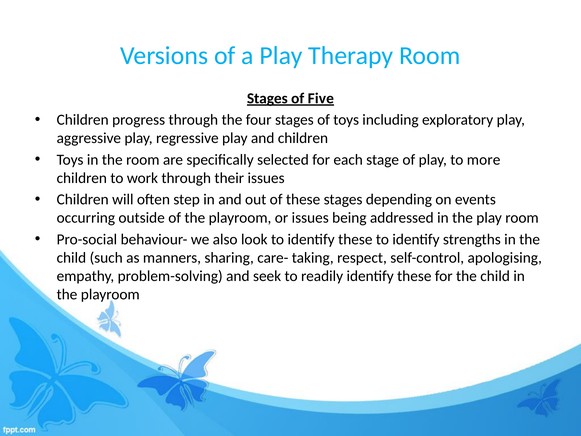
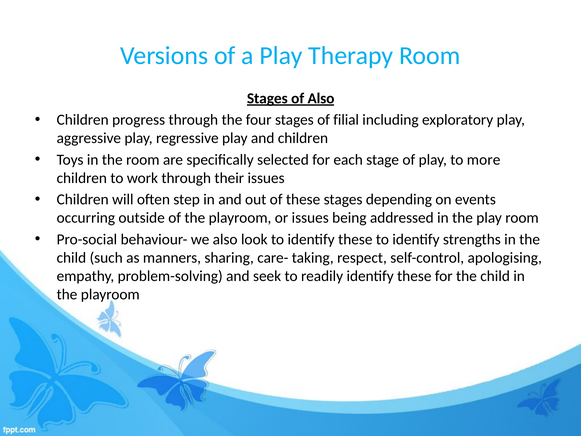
of Five: Five -> Also
of toys: toys -> filial
